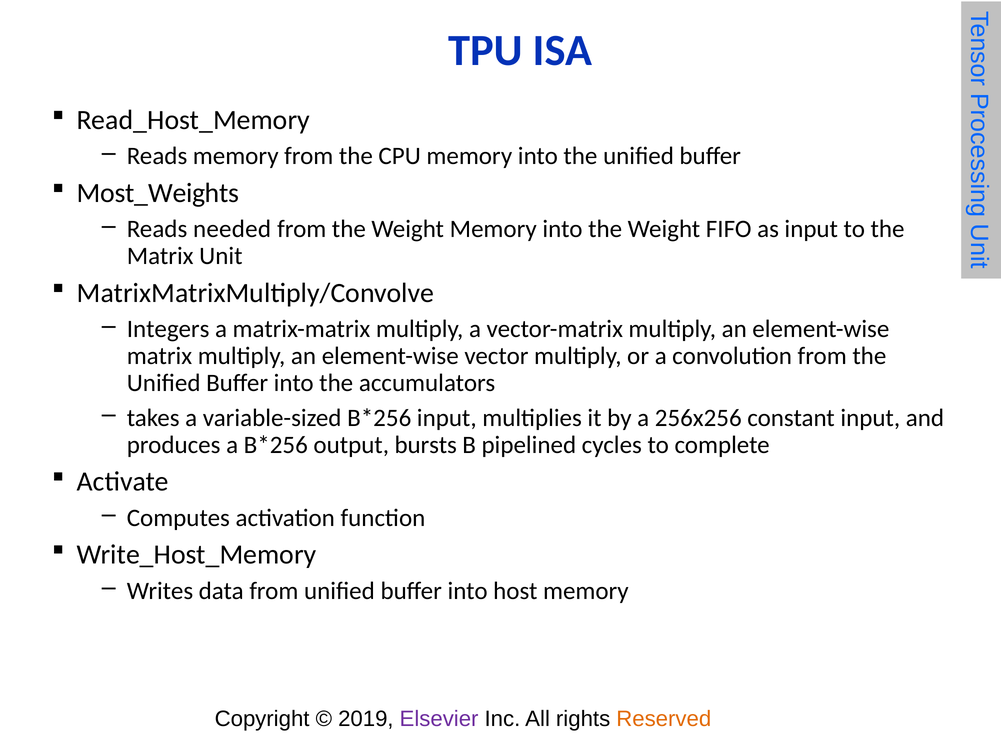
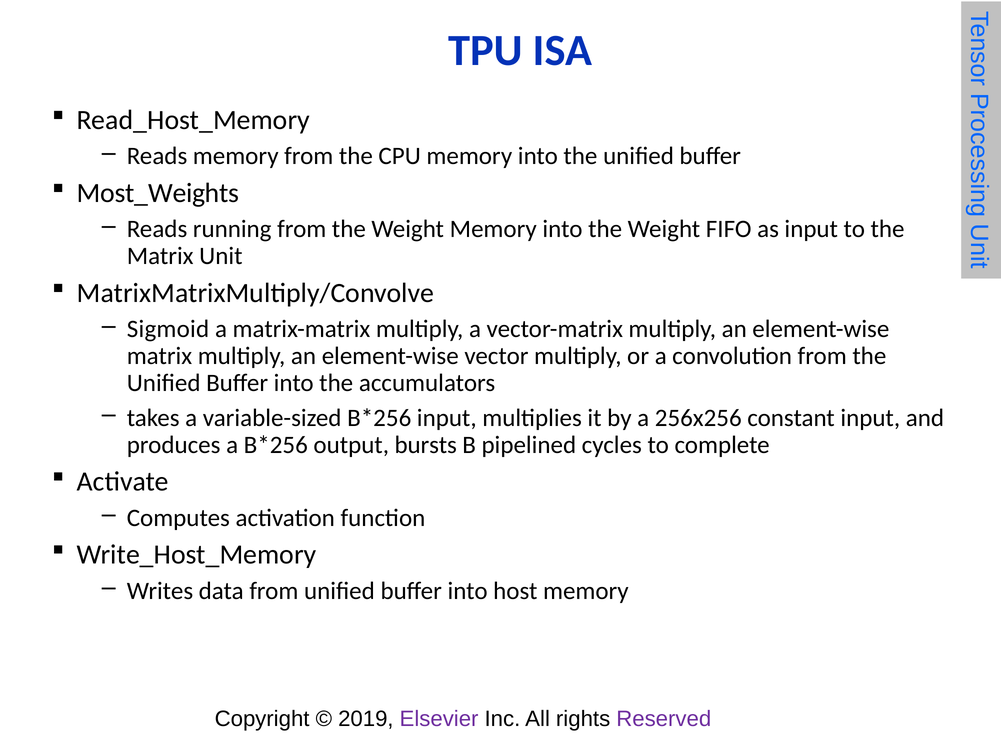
needed: needed -> running
Integers: Integers -> Sigmoid
Reserved colour: orange -> purple
